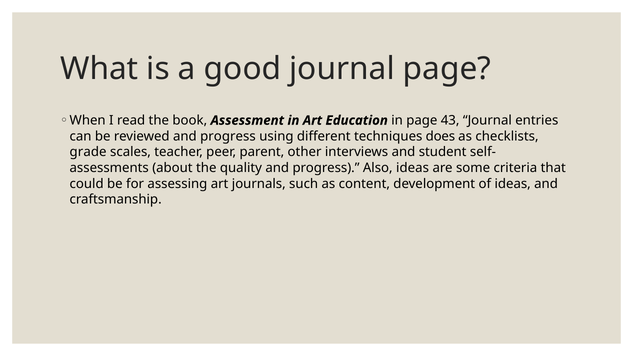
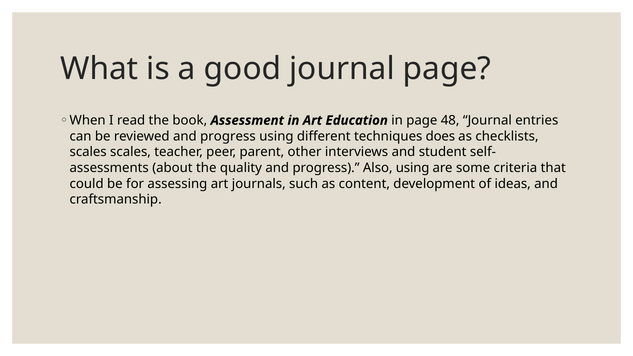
43: 43 -> 48
grade at (88, 152): grade -> scales
Also ideas: ideas -> using
